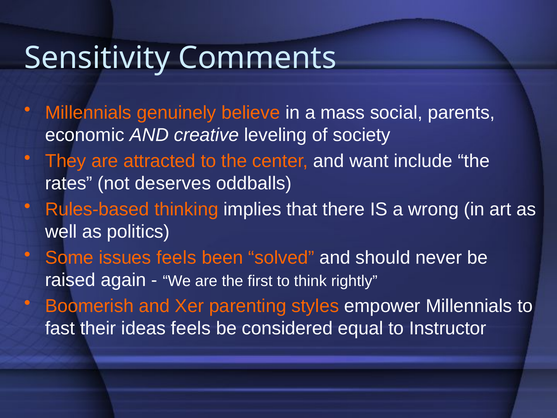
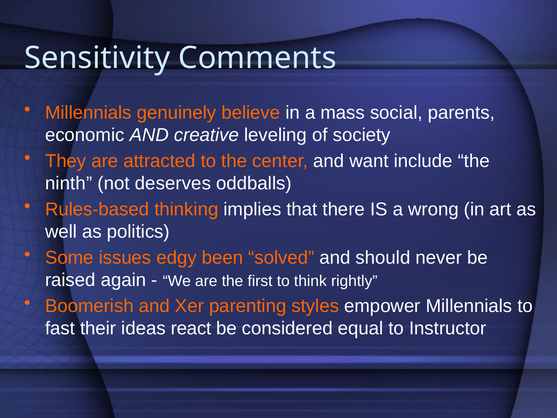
rates: rates -> ninth
issues feels: feels -> edgy
ideas feels: feels -> react
